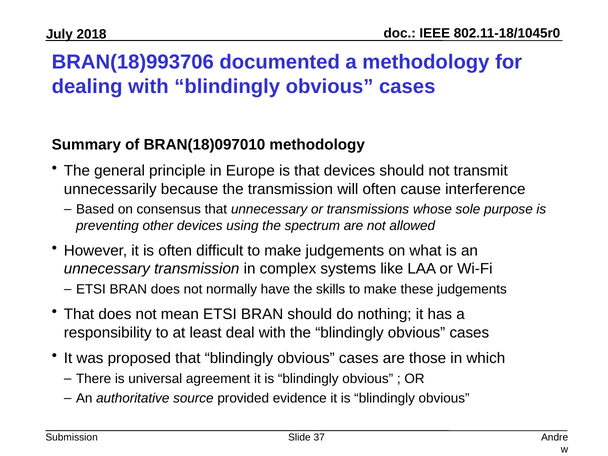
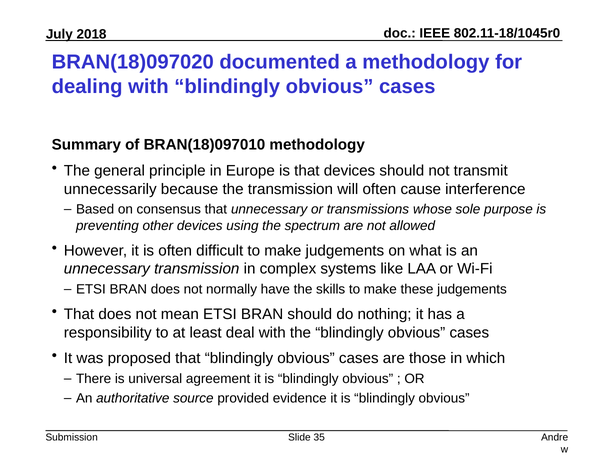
BRAN(18)993706: BRAN(18)993706 -> BRAN(18)097020
37: 37 -> 35
